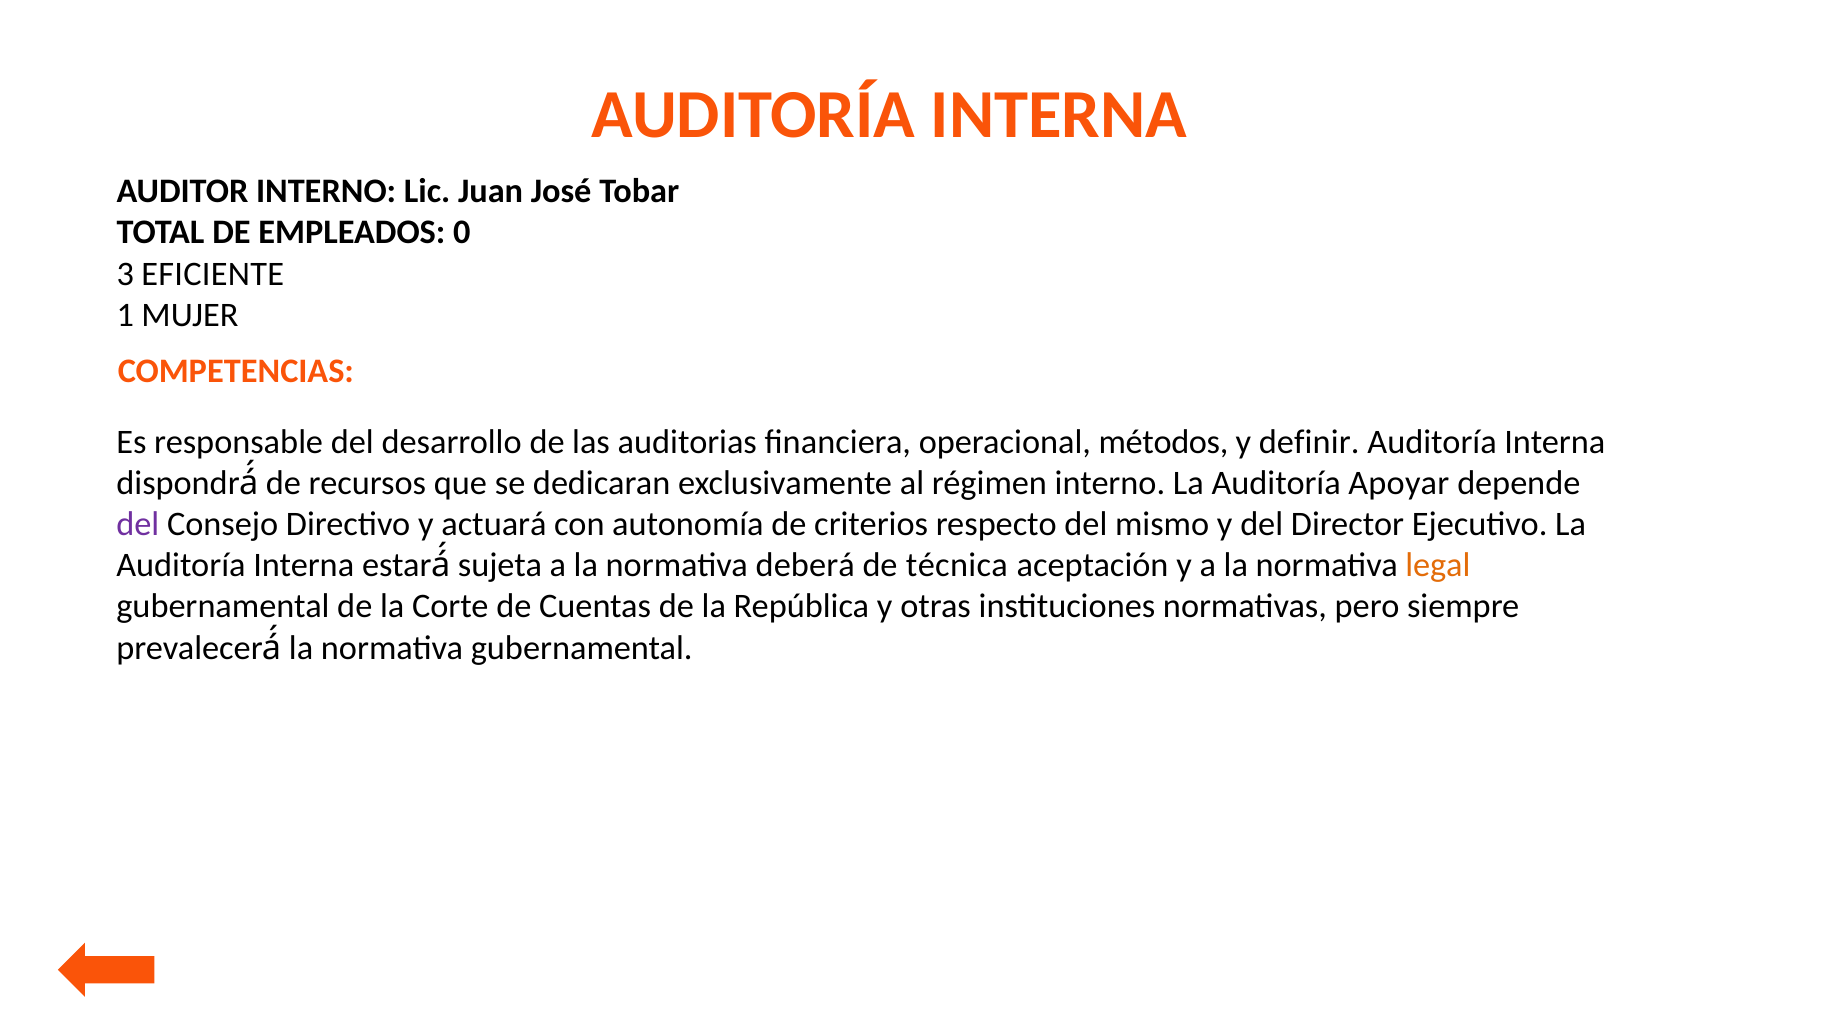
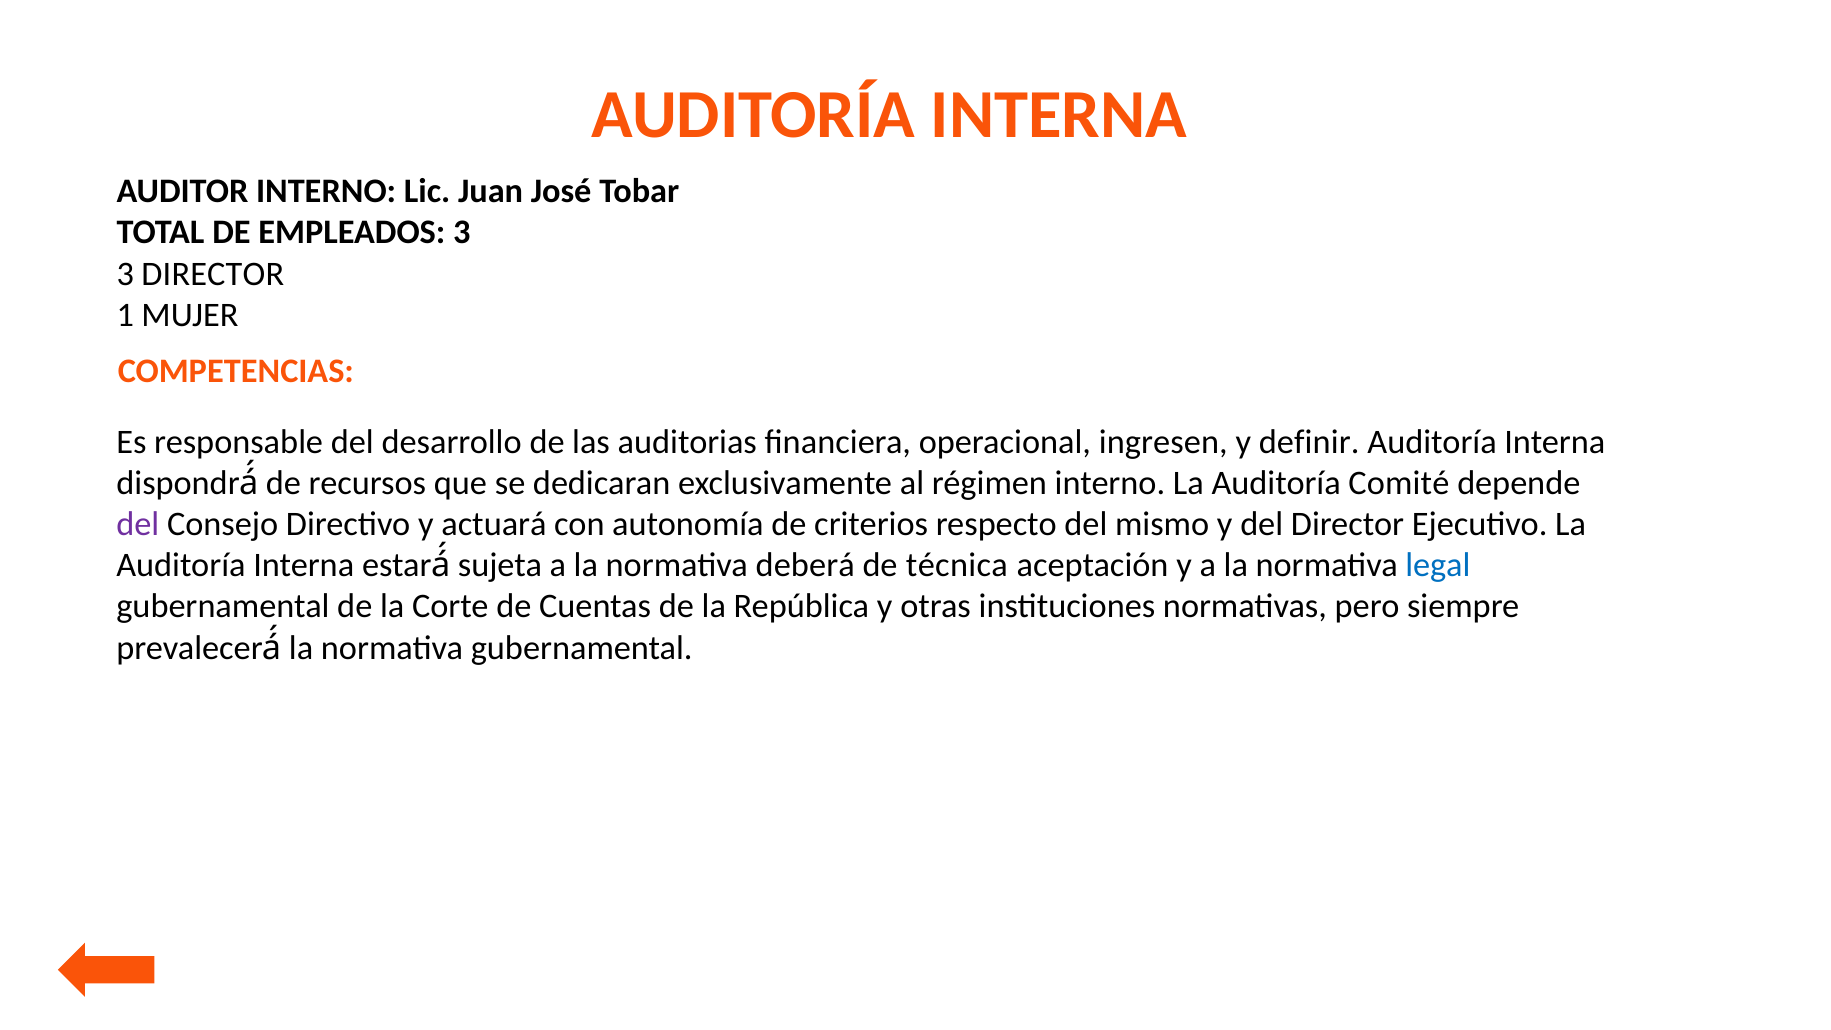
EMPLEADOS 0: 0 -> 3
3 EFICIENTE: EFICIENTE -> DIRECTOR
métodos: métodos -> ingresen
Apoyar: Apoyar -> Comité
legal colour: orange -> blue
